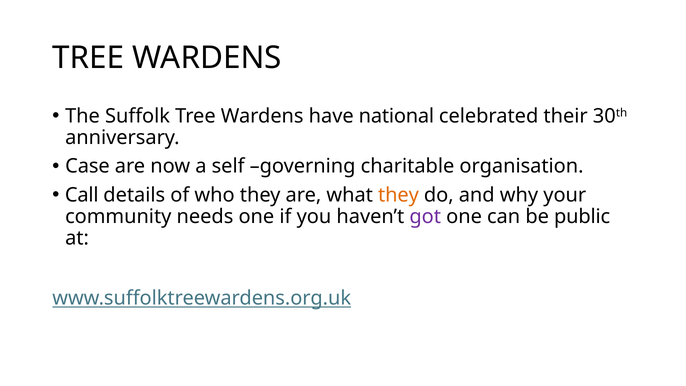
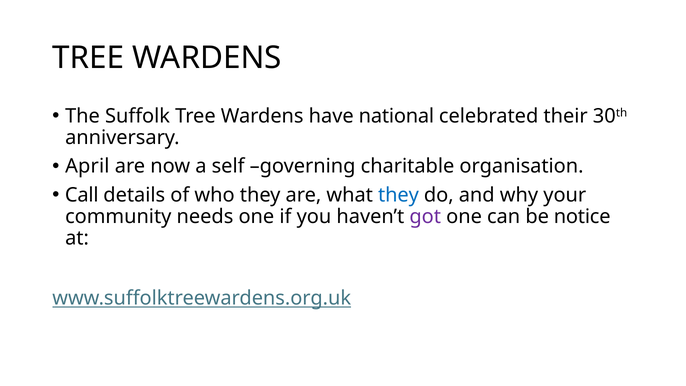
Case: Case -> April
they at (398, 195) colour: orange -> blue
public: public -> notice
